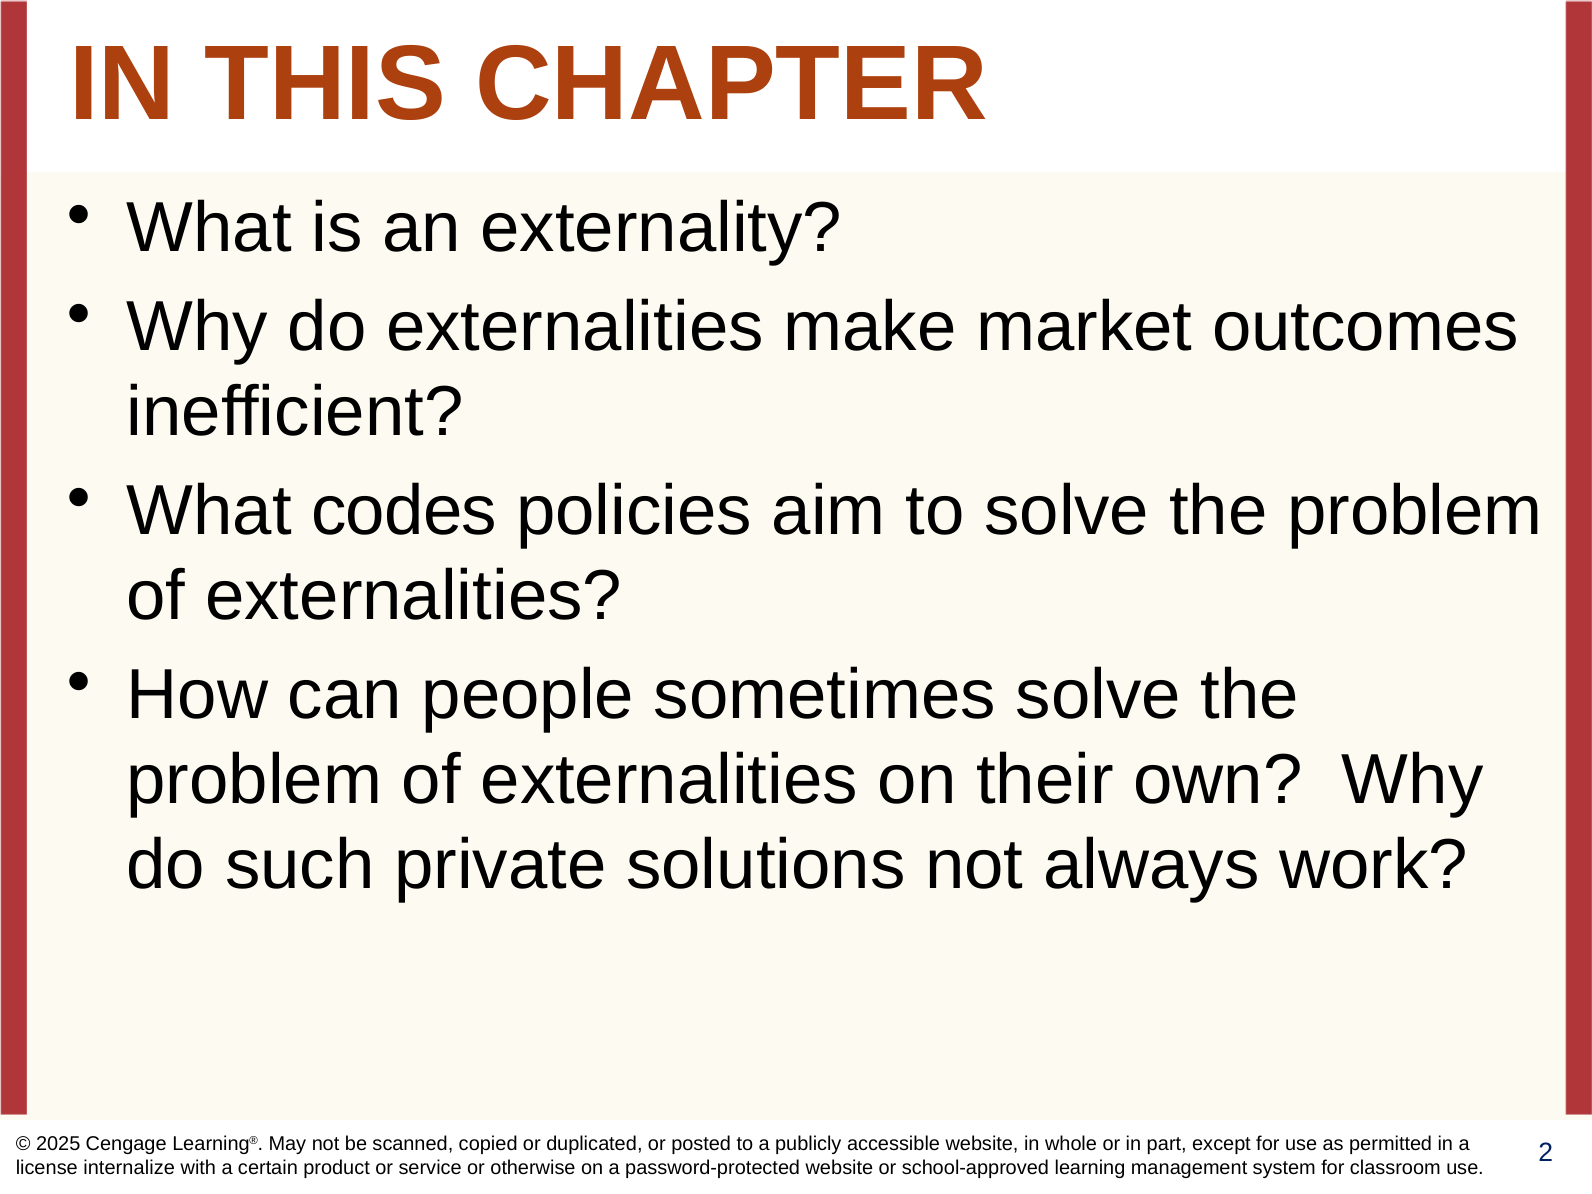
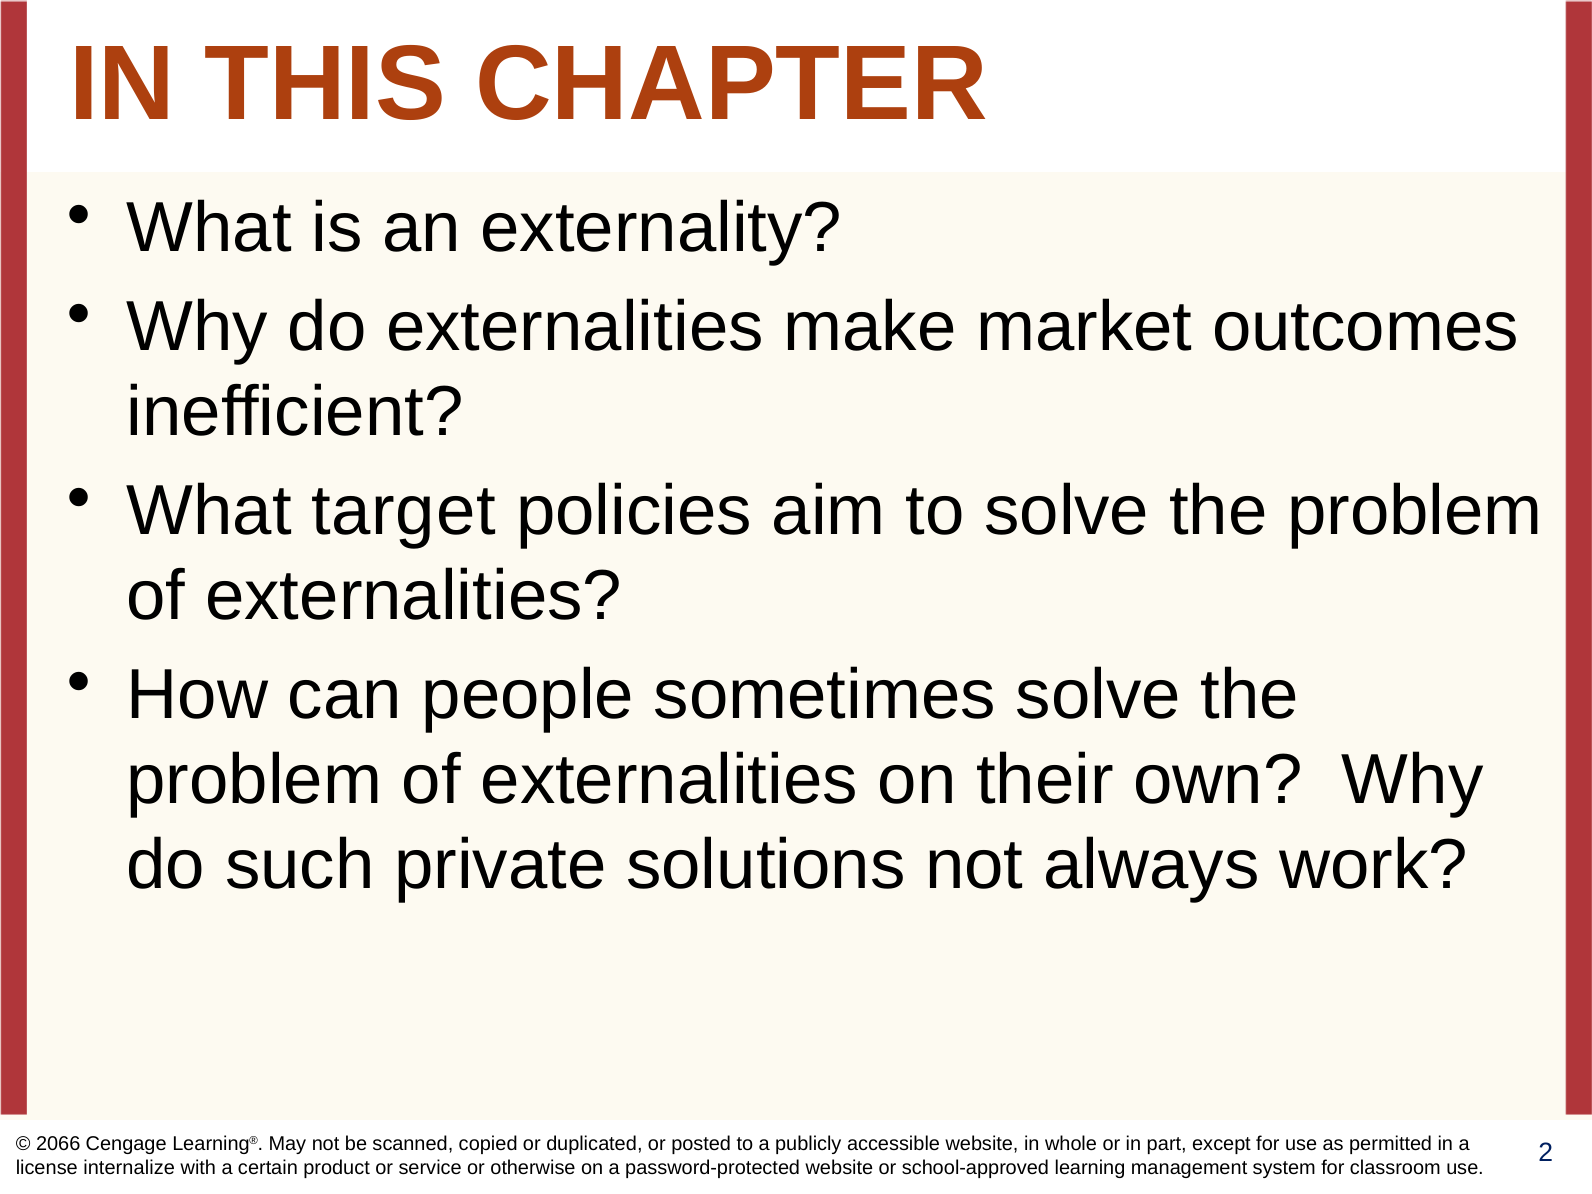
codes: codes -> target
2025: 2025 -> 2066
